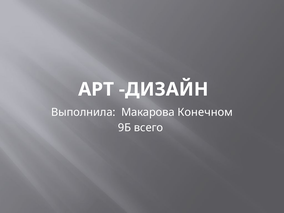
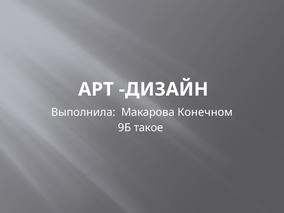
всего: всего -> такое
